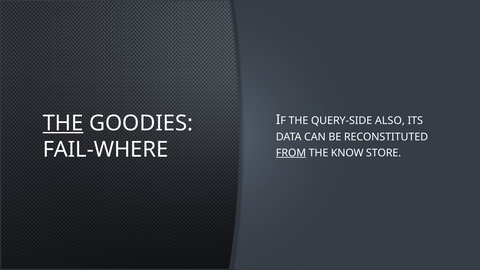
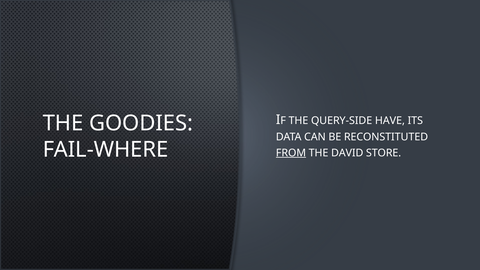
ALSO: ALSO -> HAVE
THE at (63, 123) underline: present -> none
KNOW: KNOW -> DAVID
